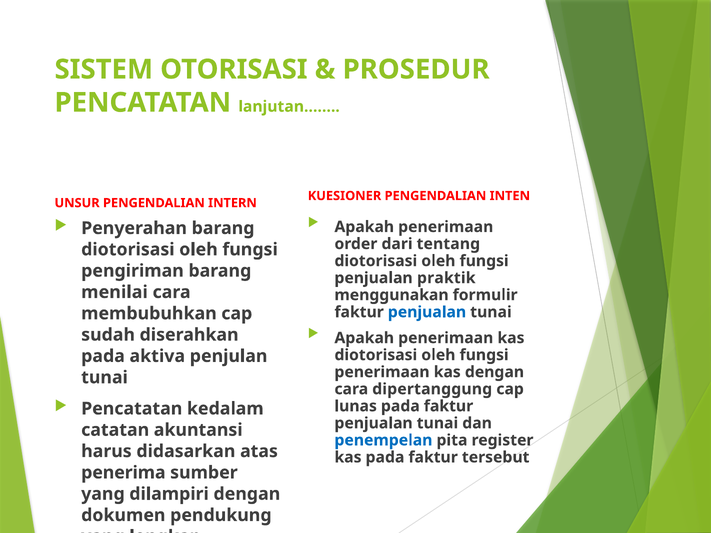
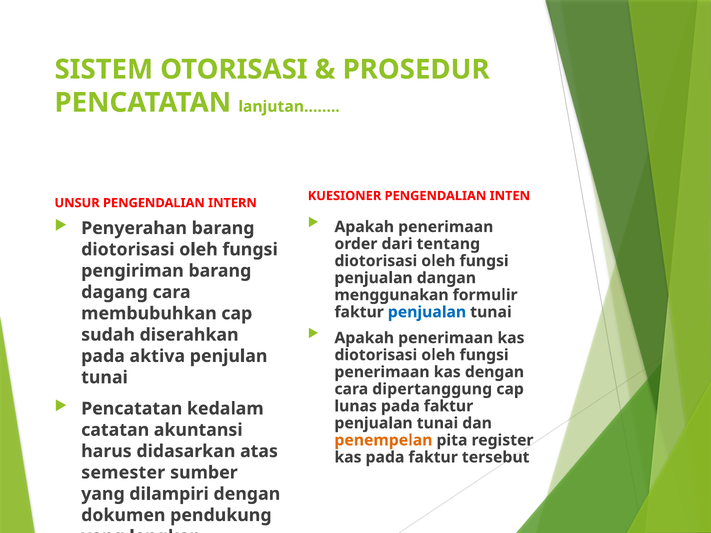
praktik: praktik -> dangan
menilai: menilai -> dagang
penempelan colour: blue -> orange
penerima: penerima -> semester
